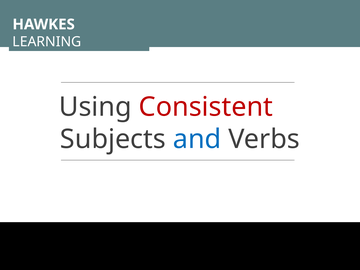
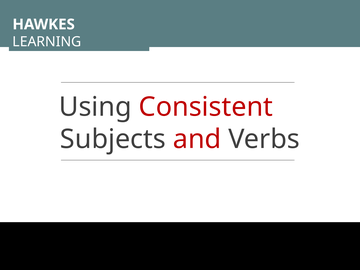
and colour: blue -> red
